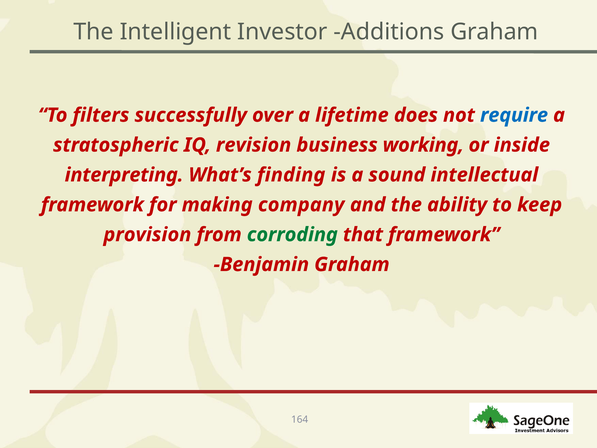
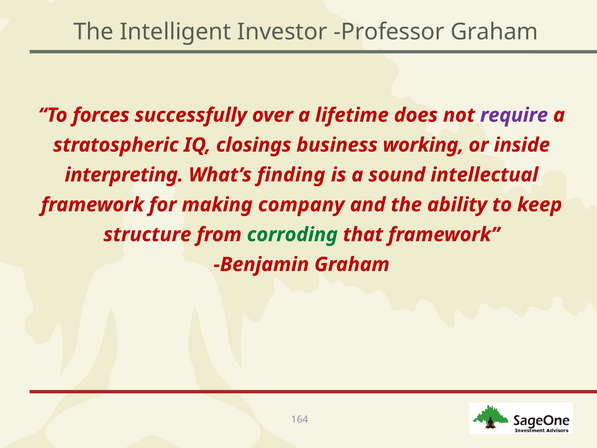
Additions: Additions -> Professor
filters: filters -> forces
require colour: blue -> purple
revision: revision -> closings
provision: provision -> structure
